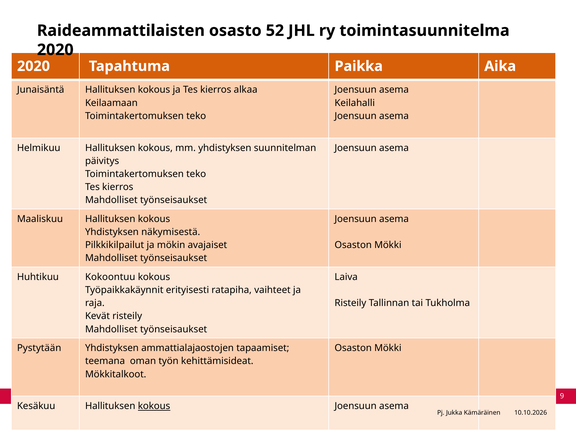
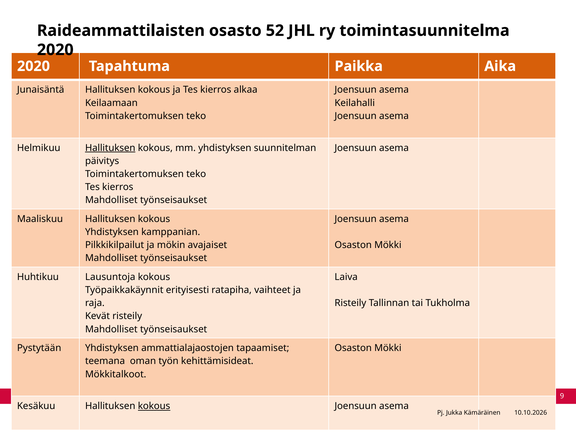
Hallituksen at (110, 148) underline: none -> present
näkymisestä: näkymisestä -> kamppanian
Kokoontuu: Kokoontuu -> Lausuntoja
